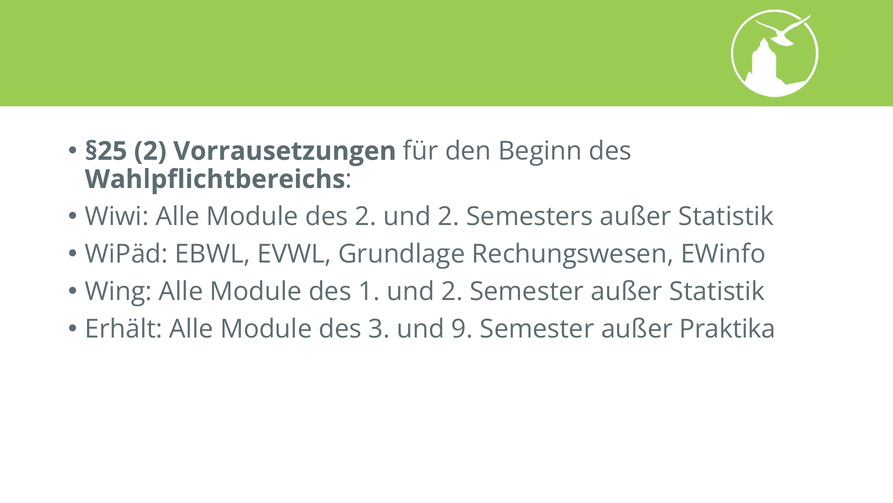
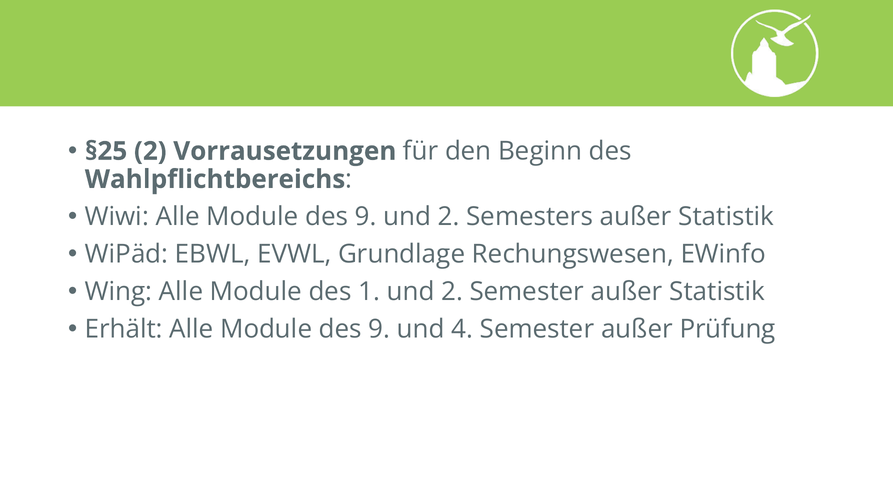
2 at (366, 217): 2 -> 9
3 at (379, 329): 3 -> 9
9: 9 -> 4
Praktika: Praktika -> Prüfung
